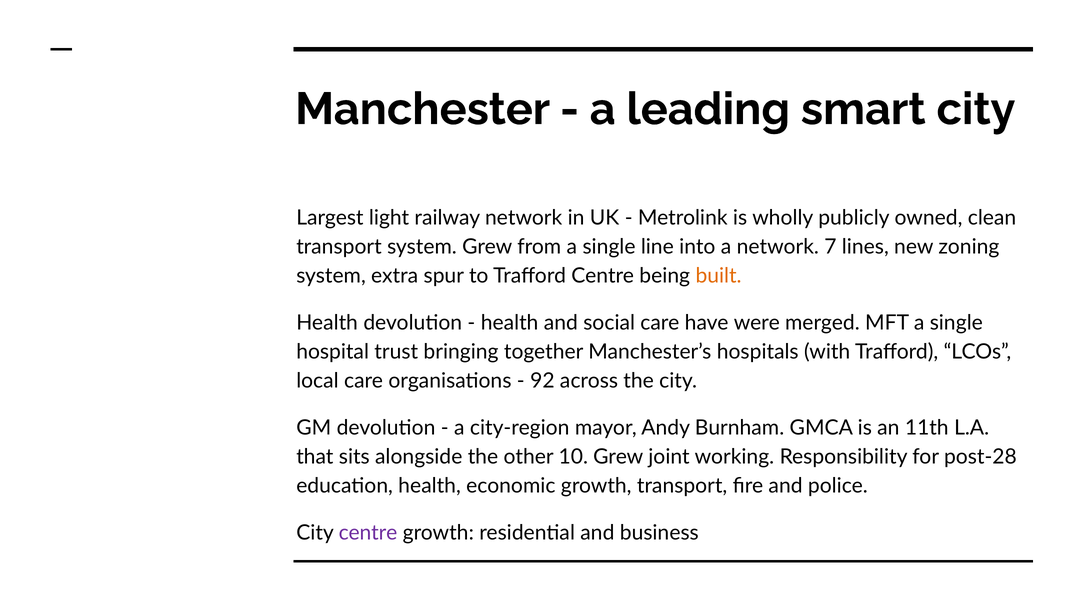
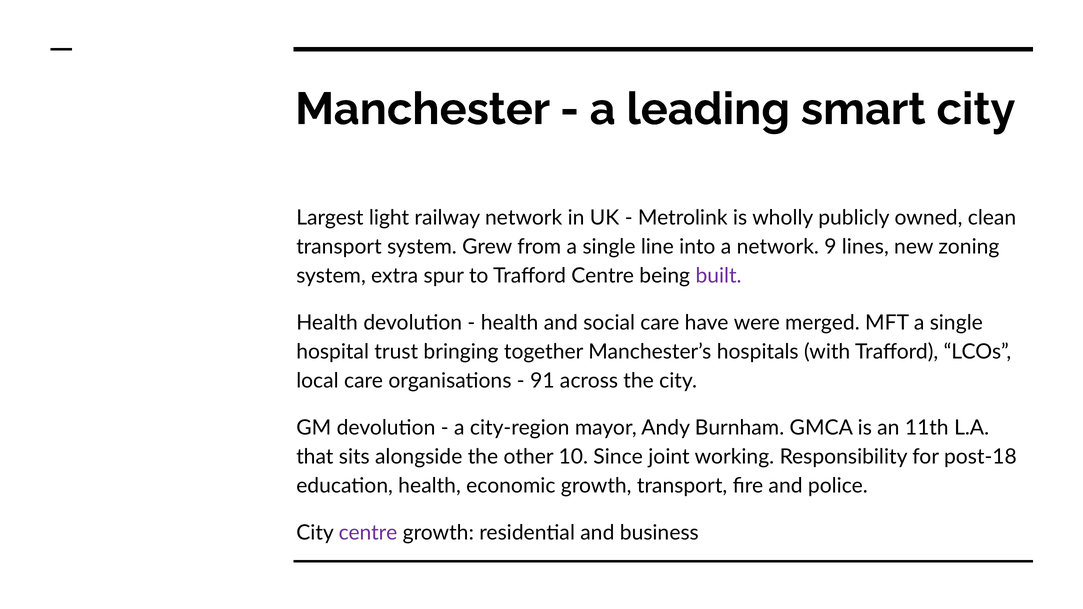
7: 7 -> 9
built colour: orange -> purple
92: 92 -> 91
10 Grew: Grew -> Since
post-28: post-28 -> post-18
